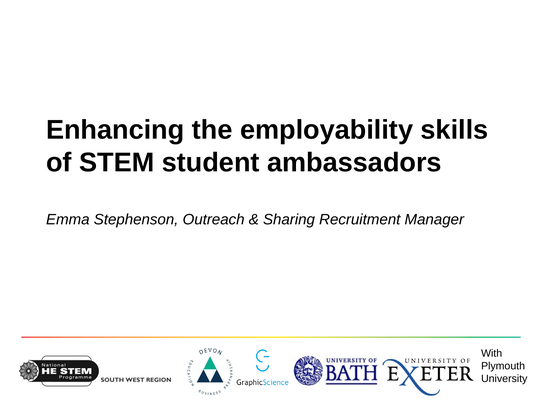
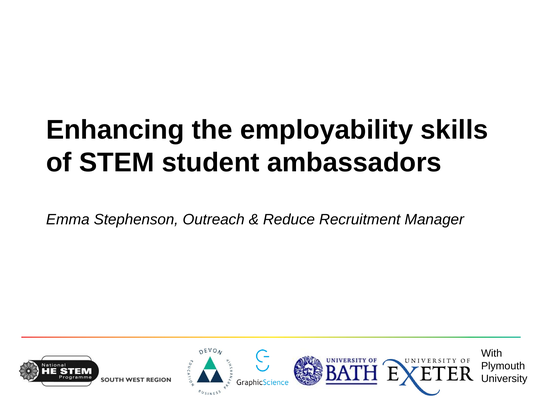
Sharing: Sharing -> Reduce
